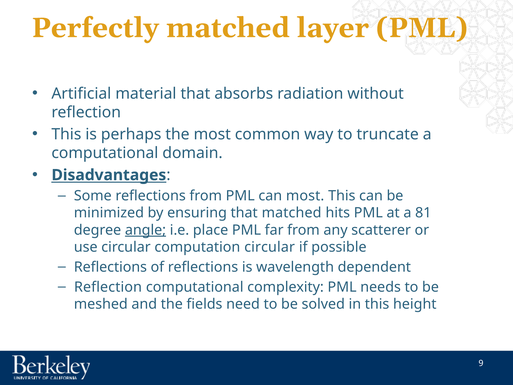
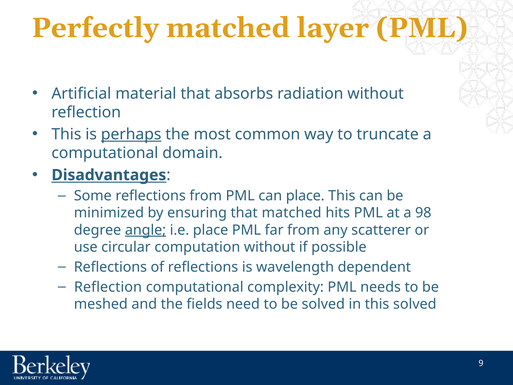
perhaps underline: none -> present
can most: most -> place
81: 81 -> 98
computation circular: circular -> without
this height: height -> solved
